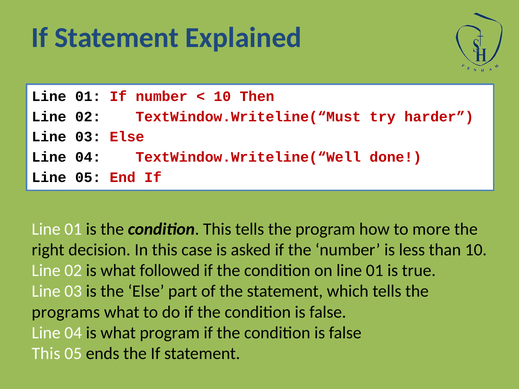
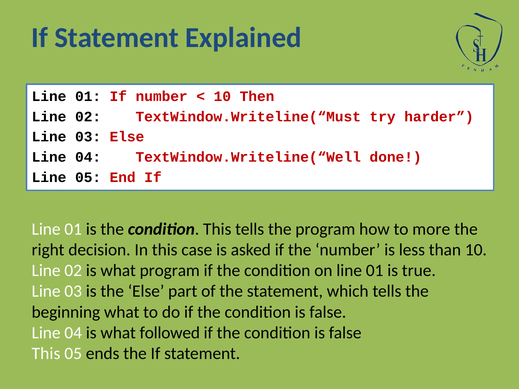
what followed: followed -> program
programs: programs -> beginning
what program: program -> followed
